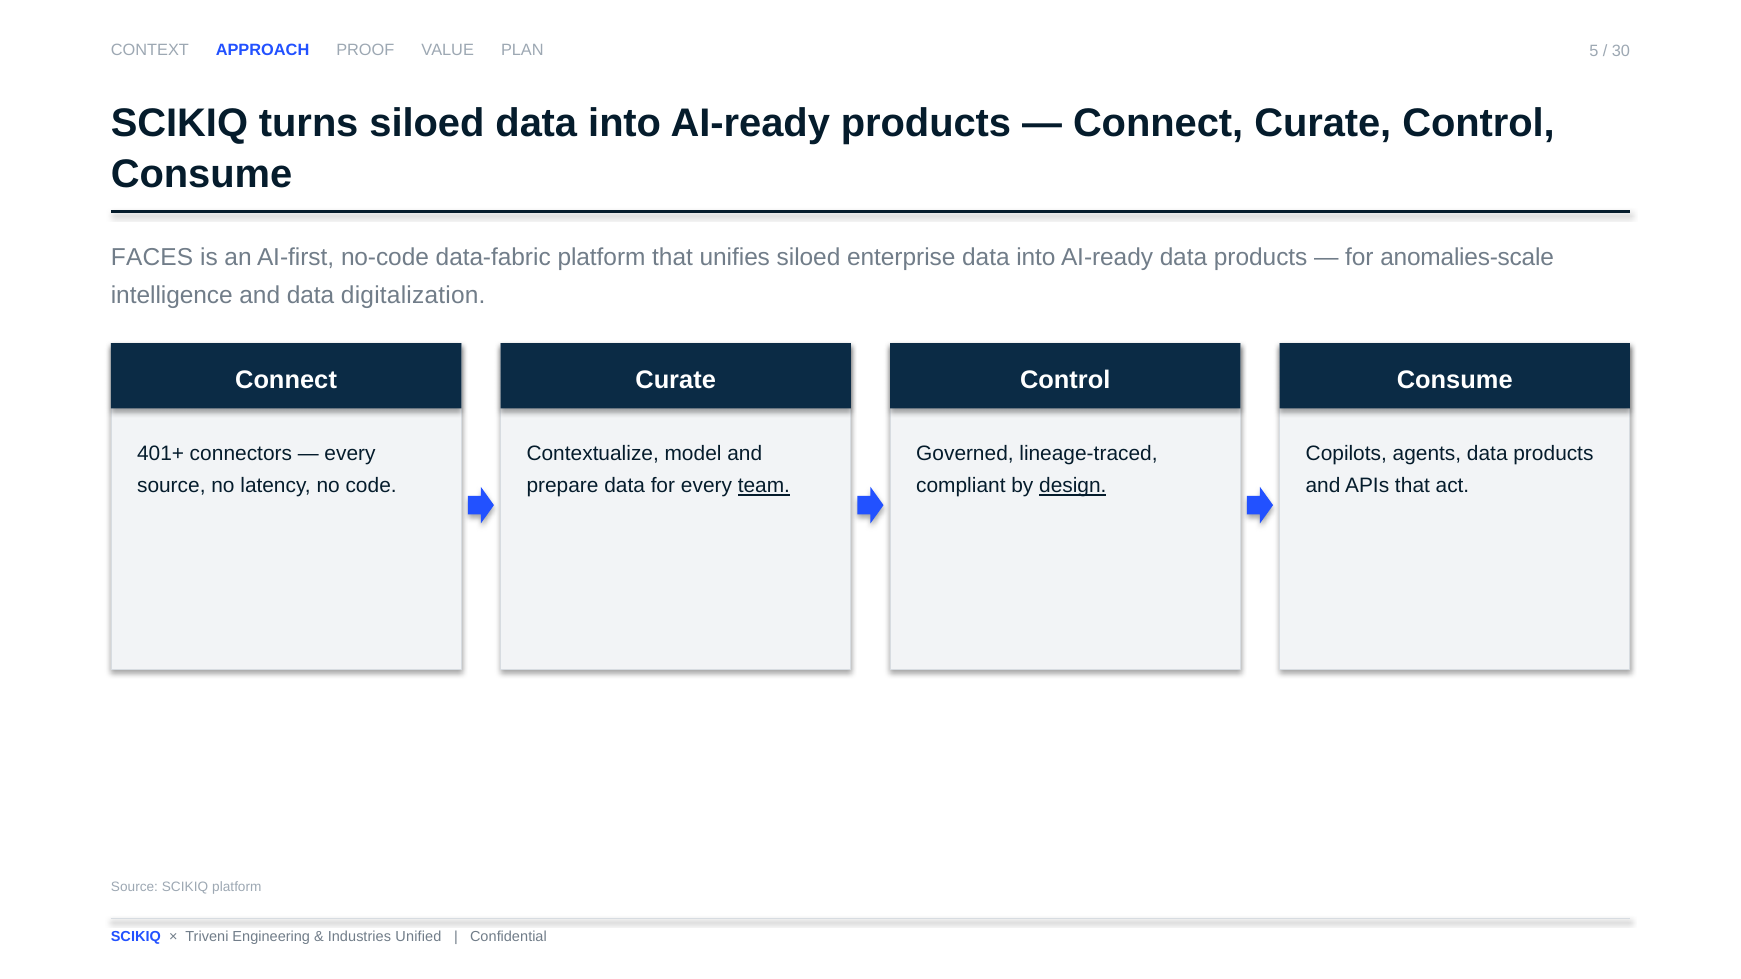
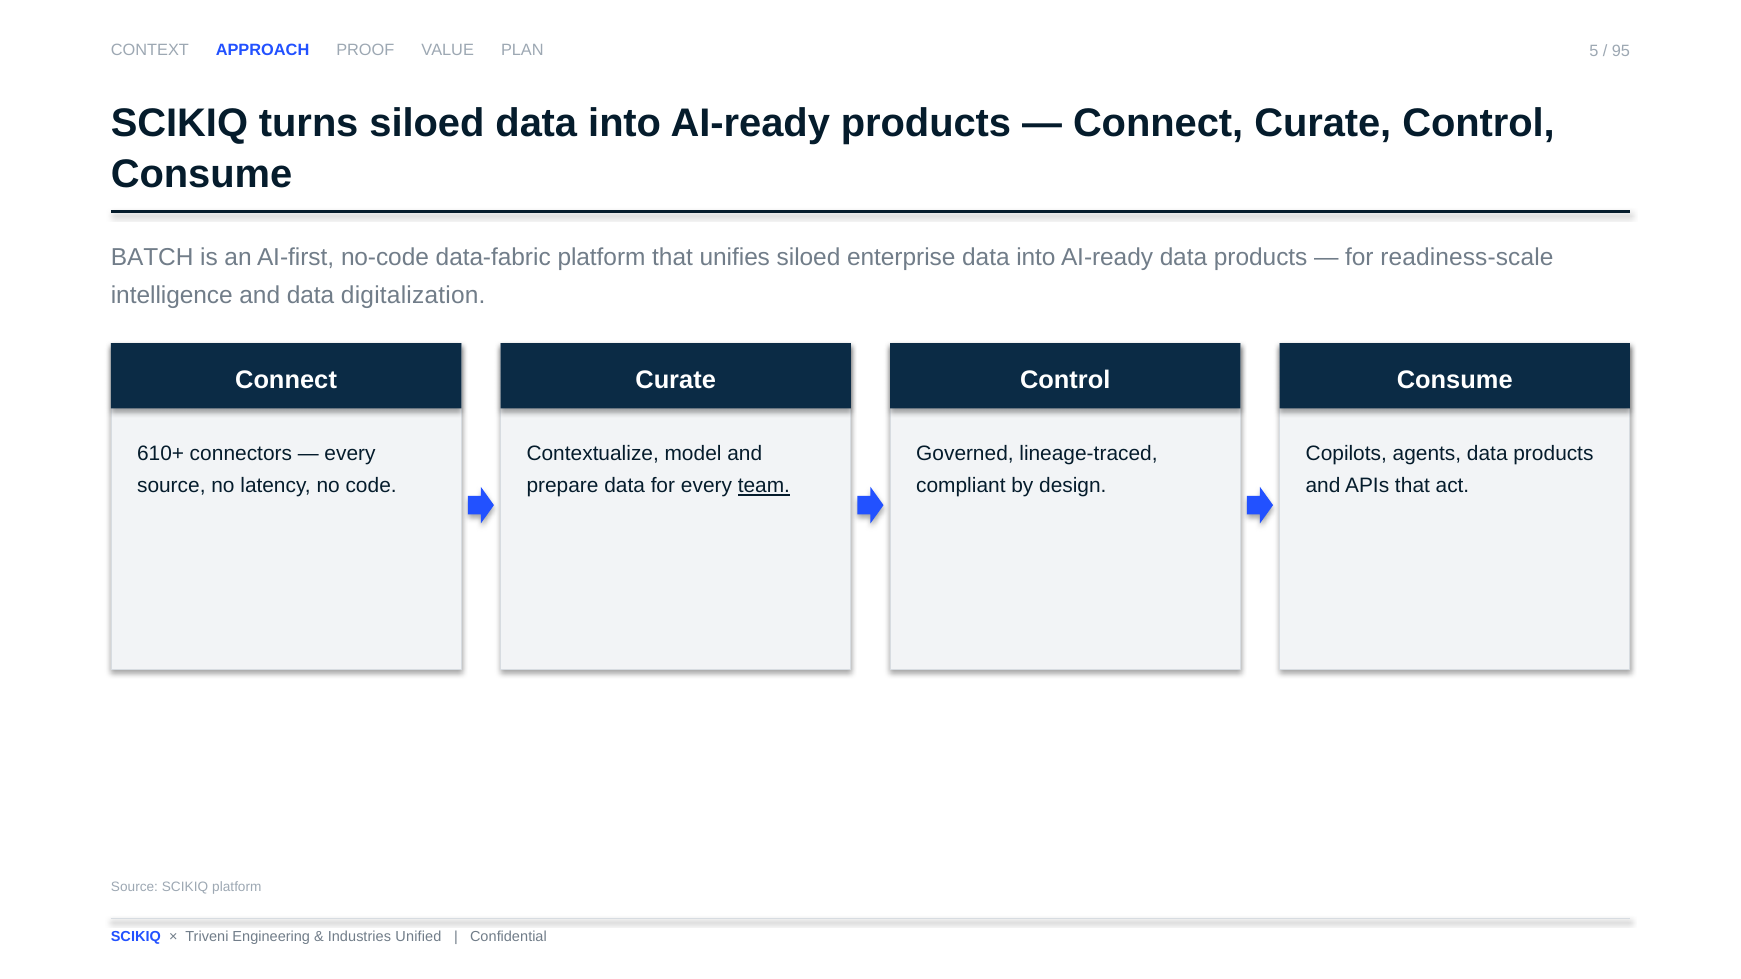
30: 30 -> 95
FACES: FACES -> BATCH
anomalies-scale: anomalies-scale -> readiness-scale
401+: 401+ -> 610+
design underline: present -> none
